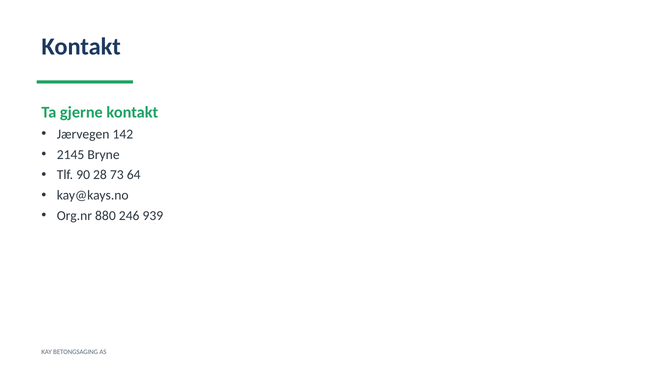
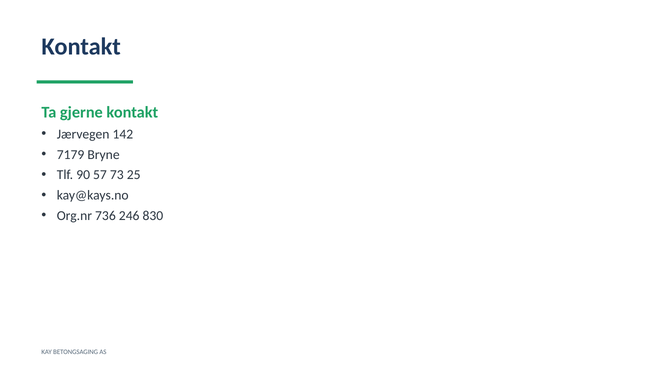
2145: 2145 -> 7179
28: 28 -> 57
64: 64 -> 25
880: 880 -> 736
939: 939 -> 830
